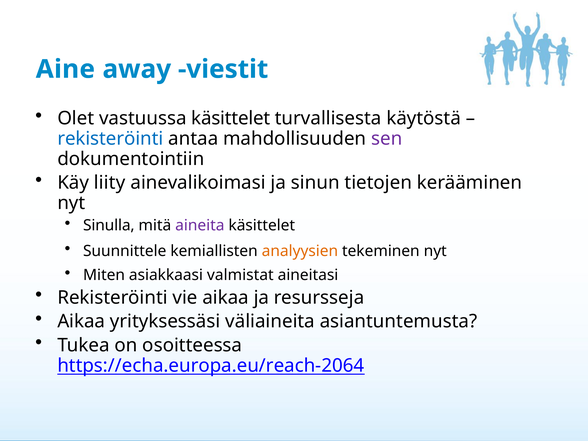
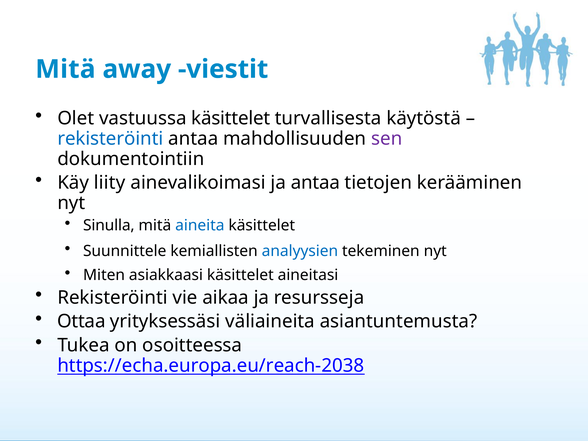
Aine at (65, 69): Aine -> Mitä
ja sinun: sinun -> antaa
aineita colour: purple -> blue
analyysien colour: orange -> blue
asiakkaasi valmistat: valmistat -> käsittelet
Aikaa at (81, 321): Aikaa -> Ottaa
https://echa.europa.eu/reach-2064: https://echa.europa.eu/reach-2064 -> https://echa.europa.eu/reach-2038
